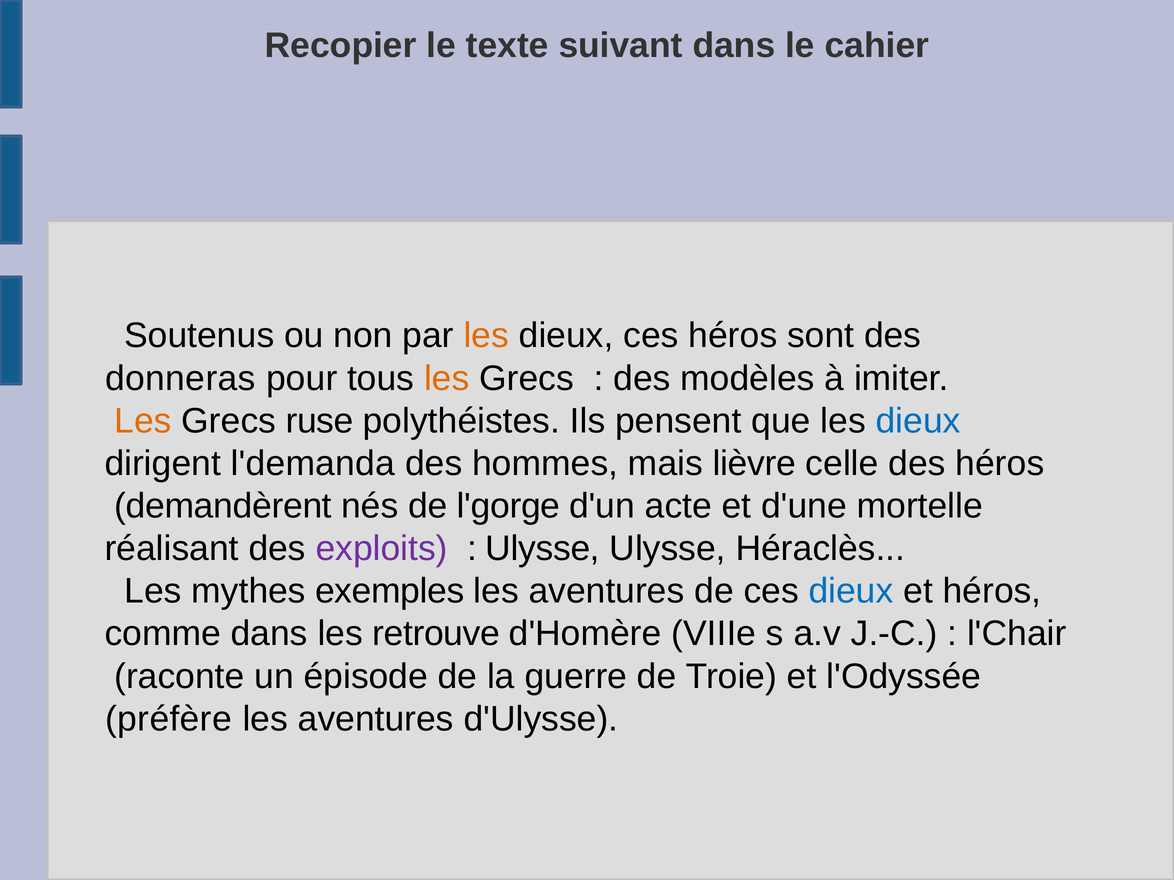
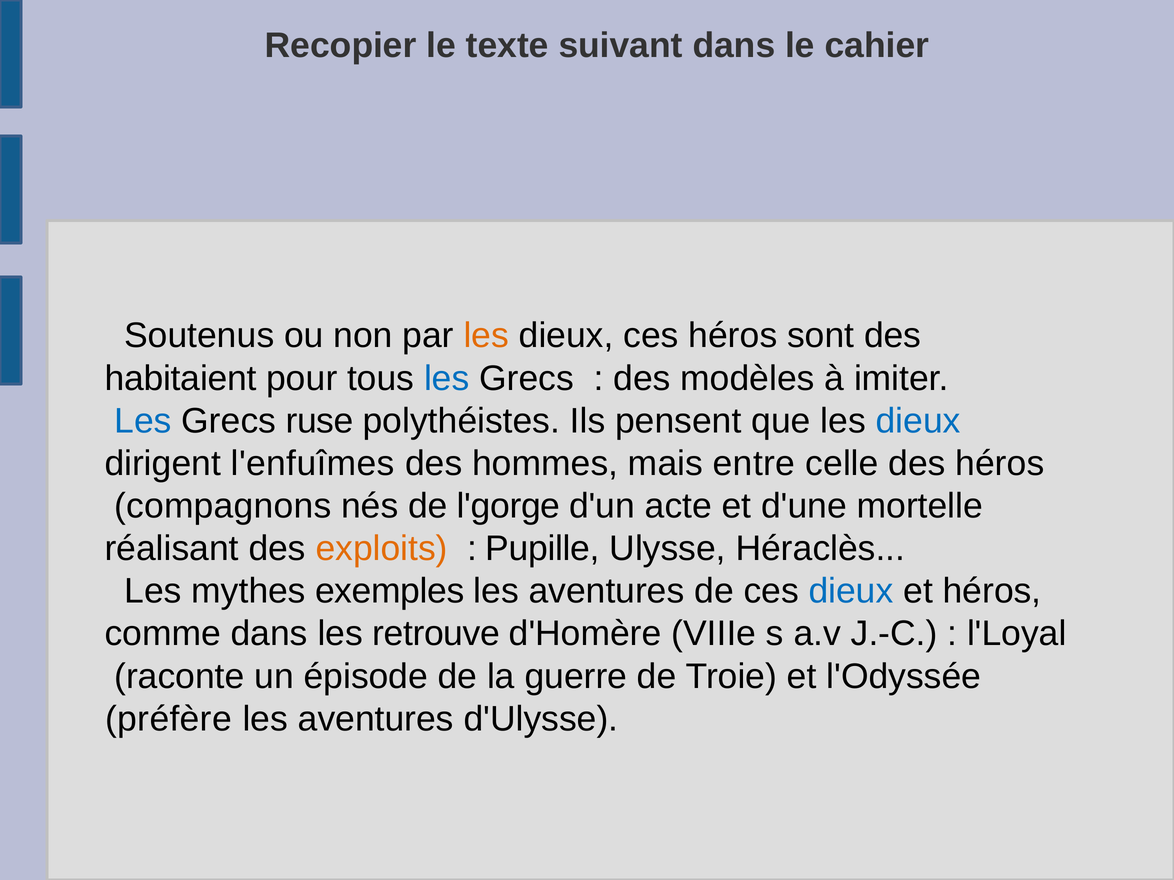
donneras: donneras -> habitaient
les at (447, 378) colour: orange -> blue
Les at (143, 421) colour: orange -> blue
l'demanda: l'demanda -> l'enfuîmes
lièvre: lièvre -> entre
demandèrent: demandèrent -> compagnons
exploits colour: purple -> orange
Ulysse at (542, 549): Ulysse -> Pupille
l'Chair: l'Chair -> l'Loyal
